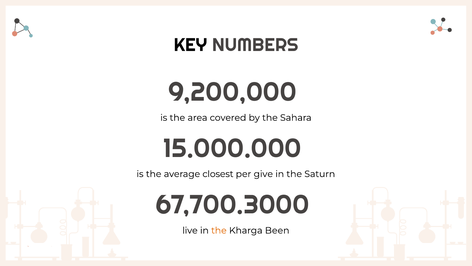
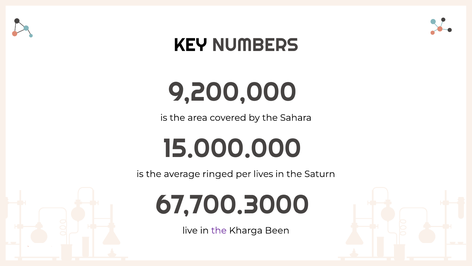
closest: closest -> ringed
give: give -> lives
the at (219, 230) colour: orange -> purple
